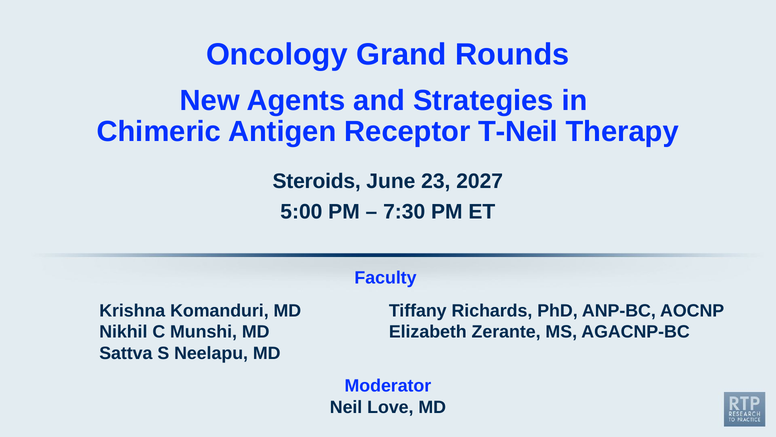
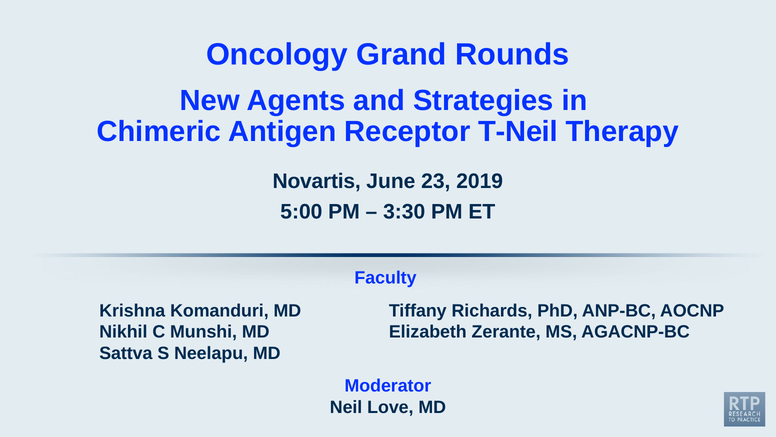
Steroids: Steroids -> Novartis
2027: 2027 -> 2019
7:30: 7:30 -> 3:30
